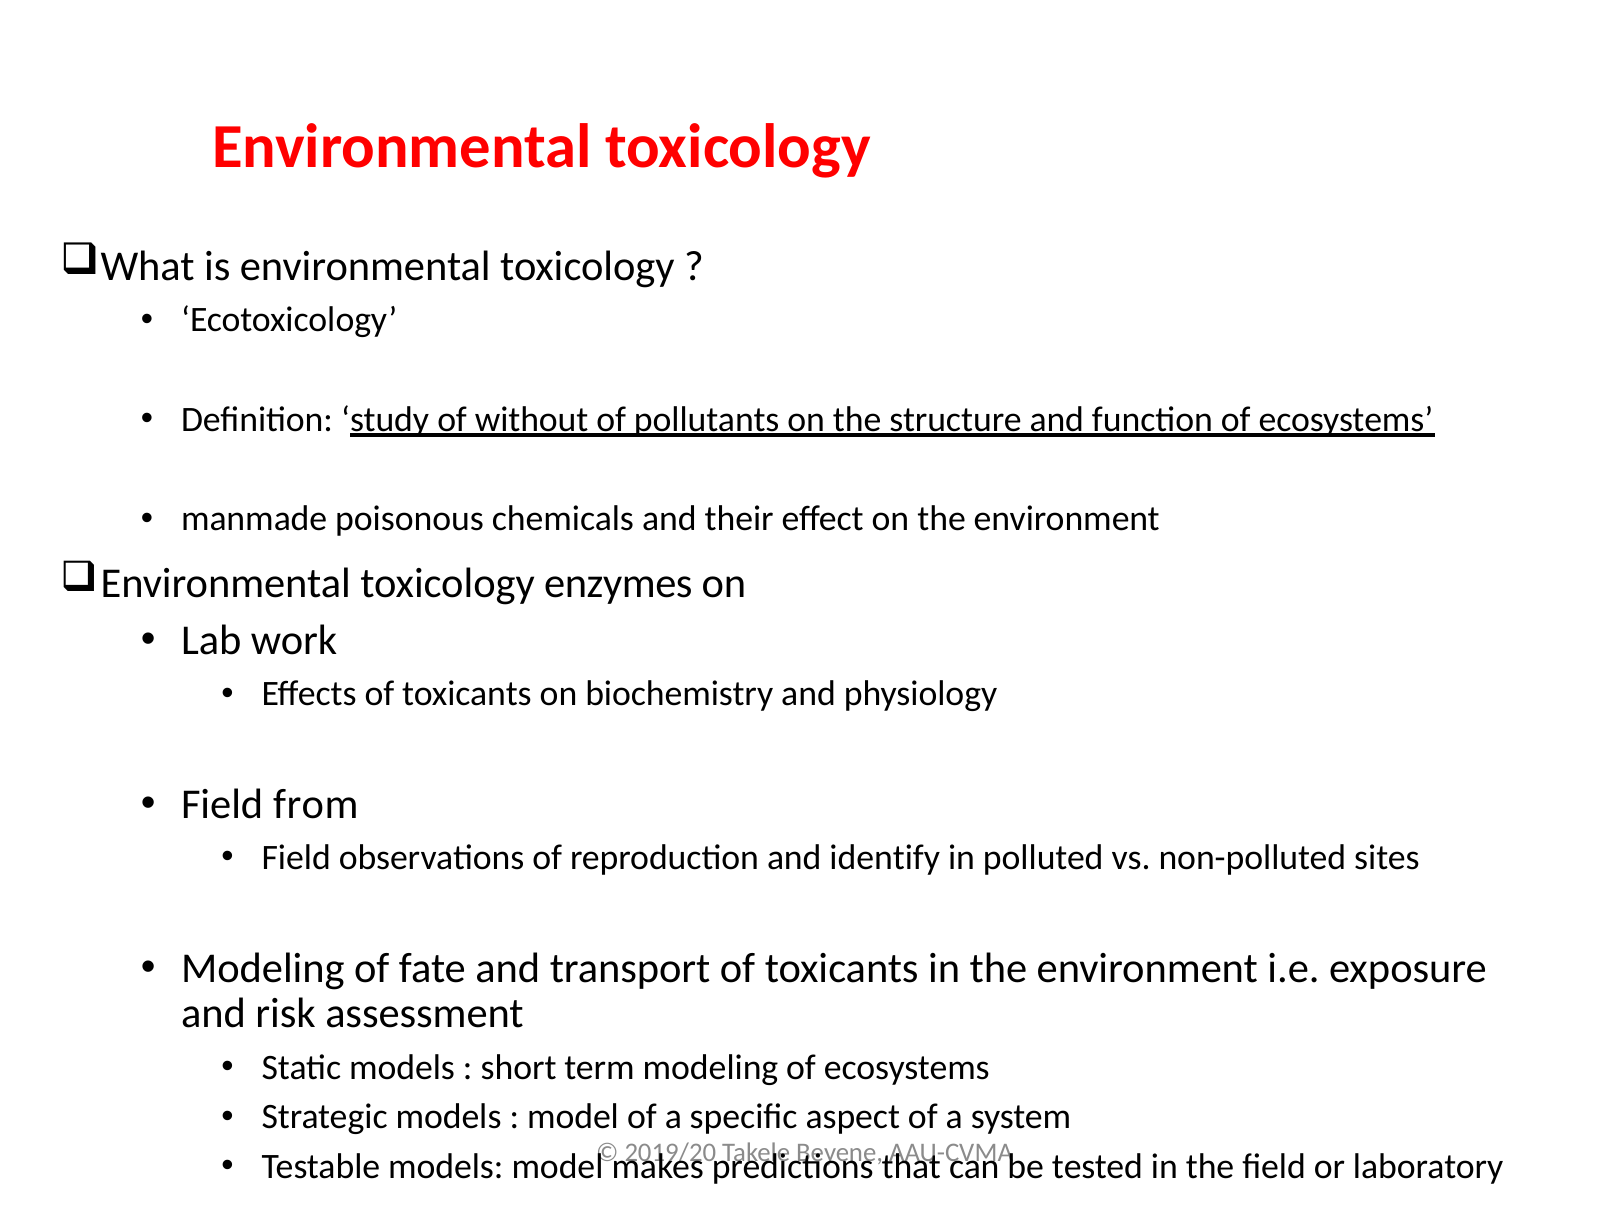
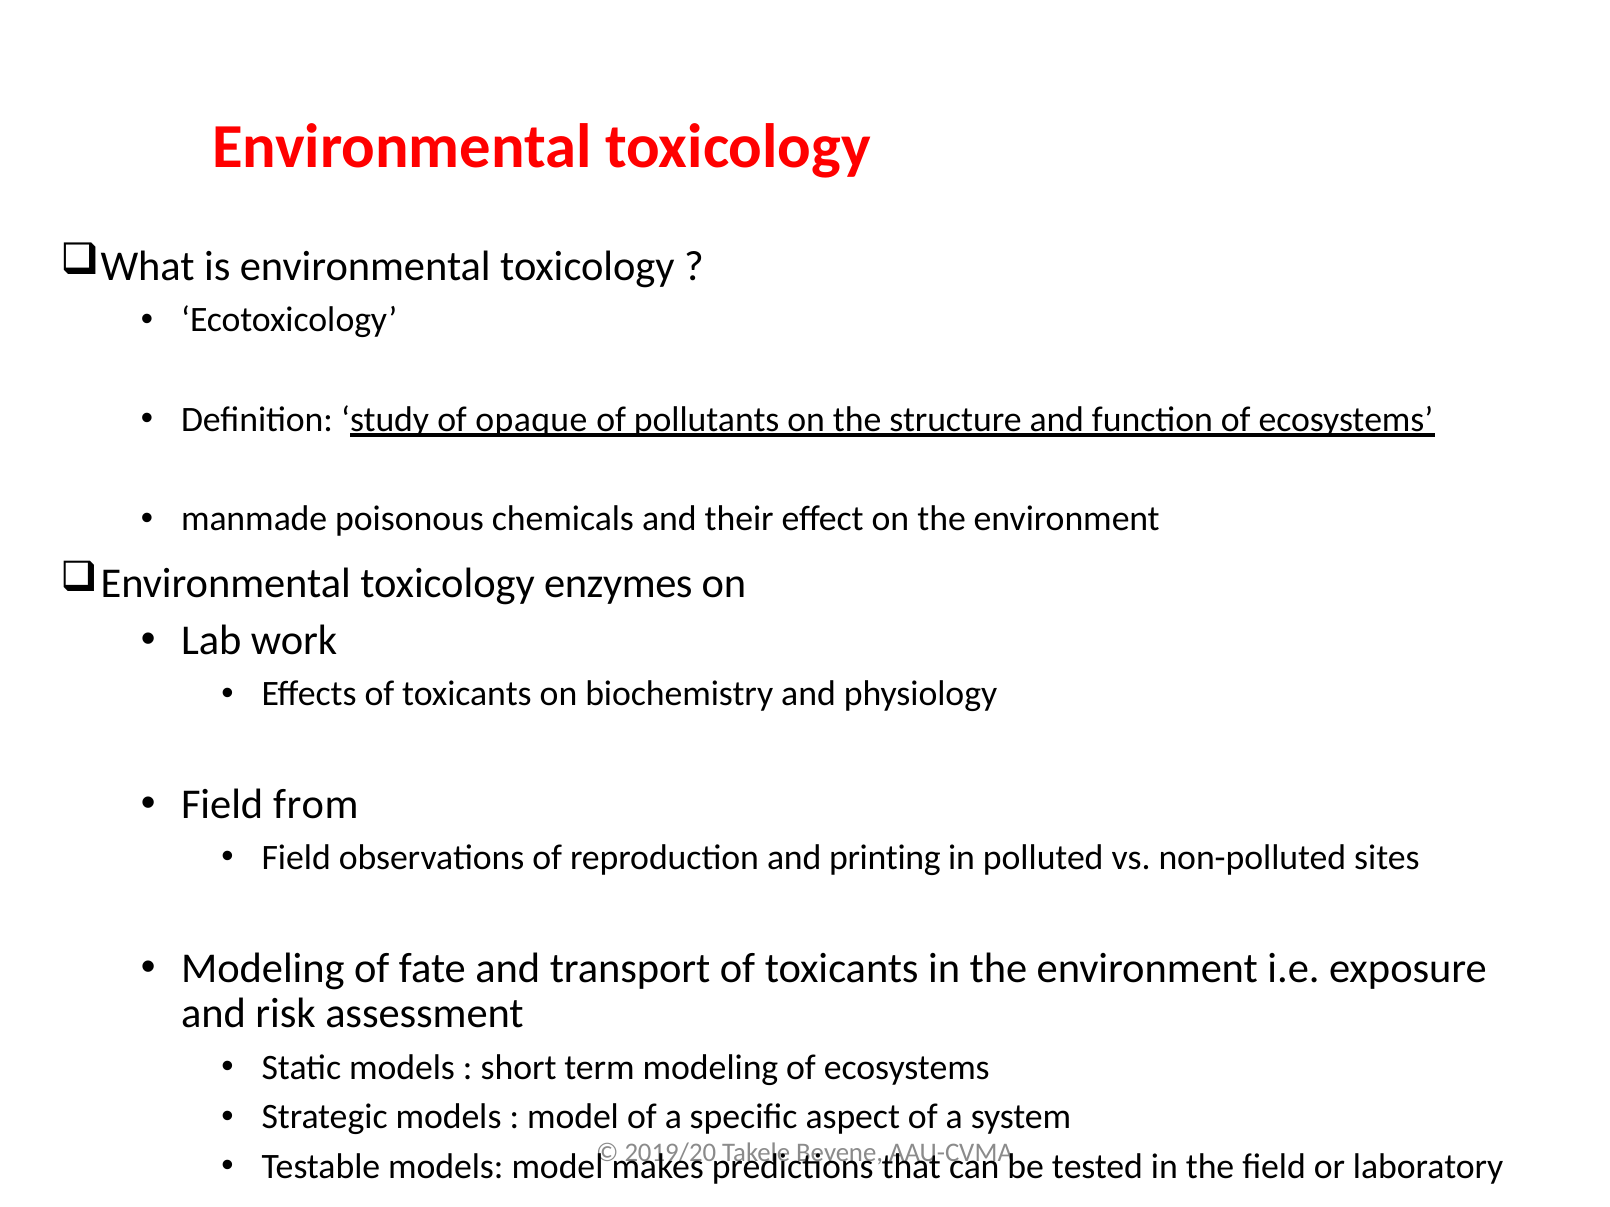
without: without -> opaque
identify: identify -> printing
